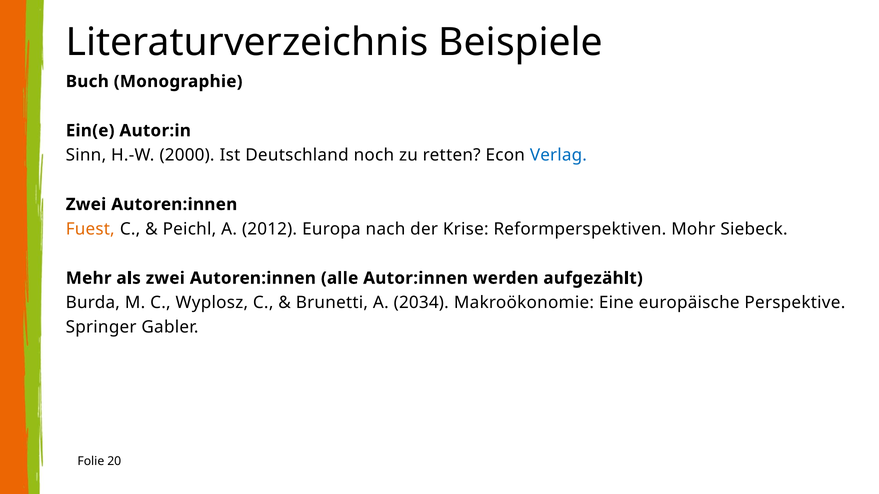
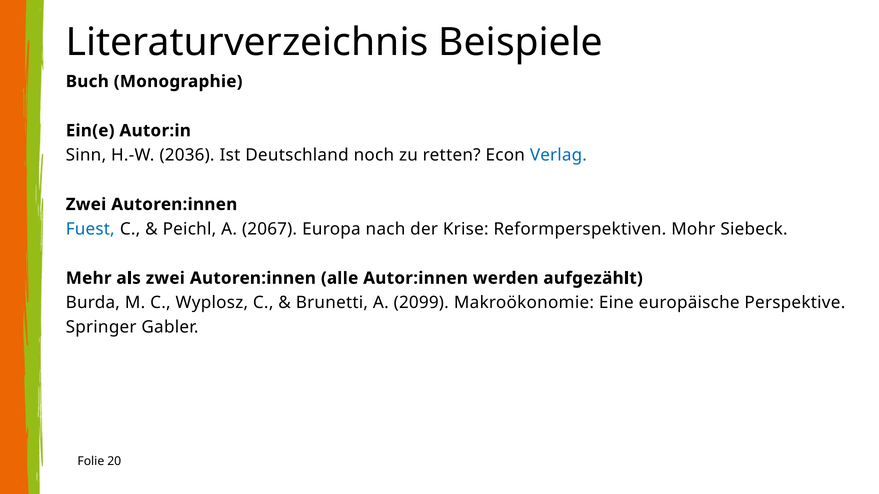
2000: 2000 -> 2036
Fuest colour: orange -> blue
2012: 2012 -> 2067
2034: 2034 -> 2099
